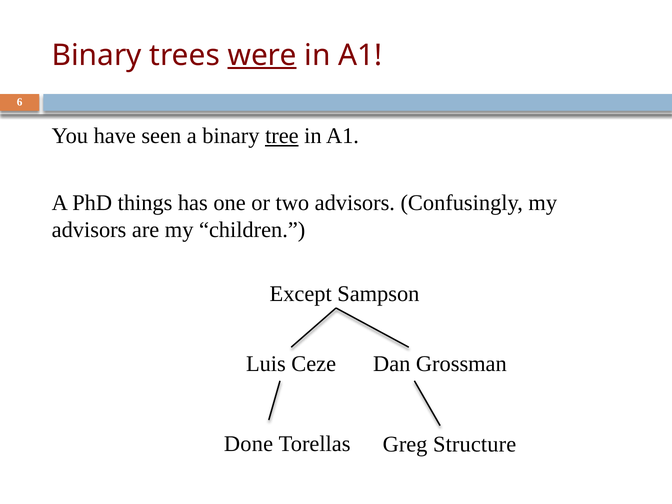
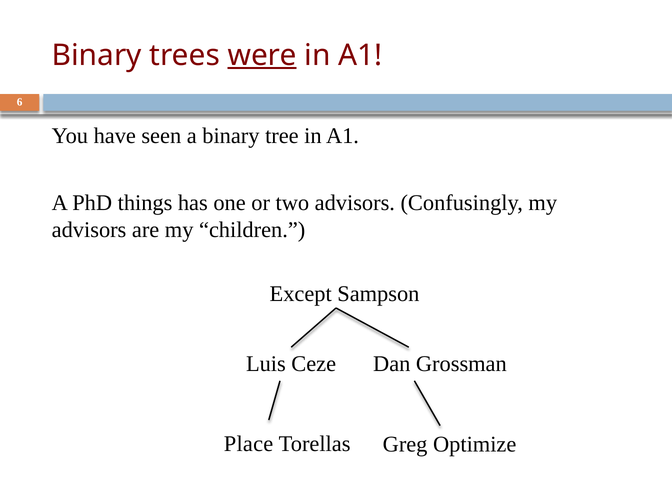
tree underline: present -> none
Done: Done -> Place
Structure: Structure -> Optimize
